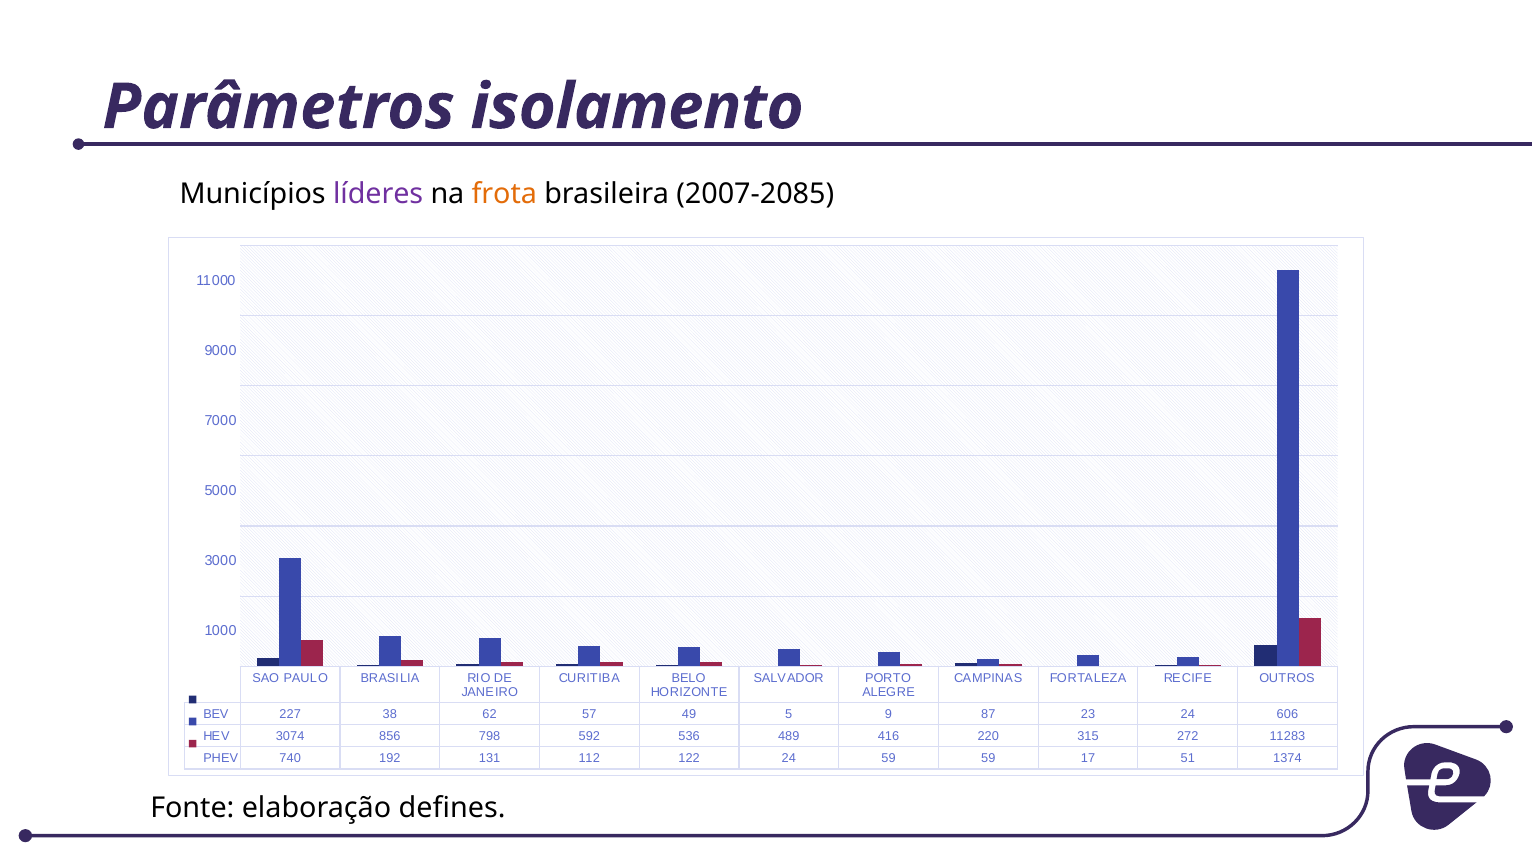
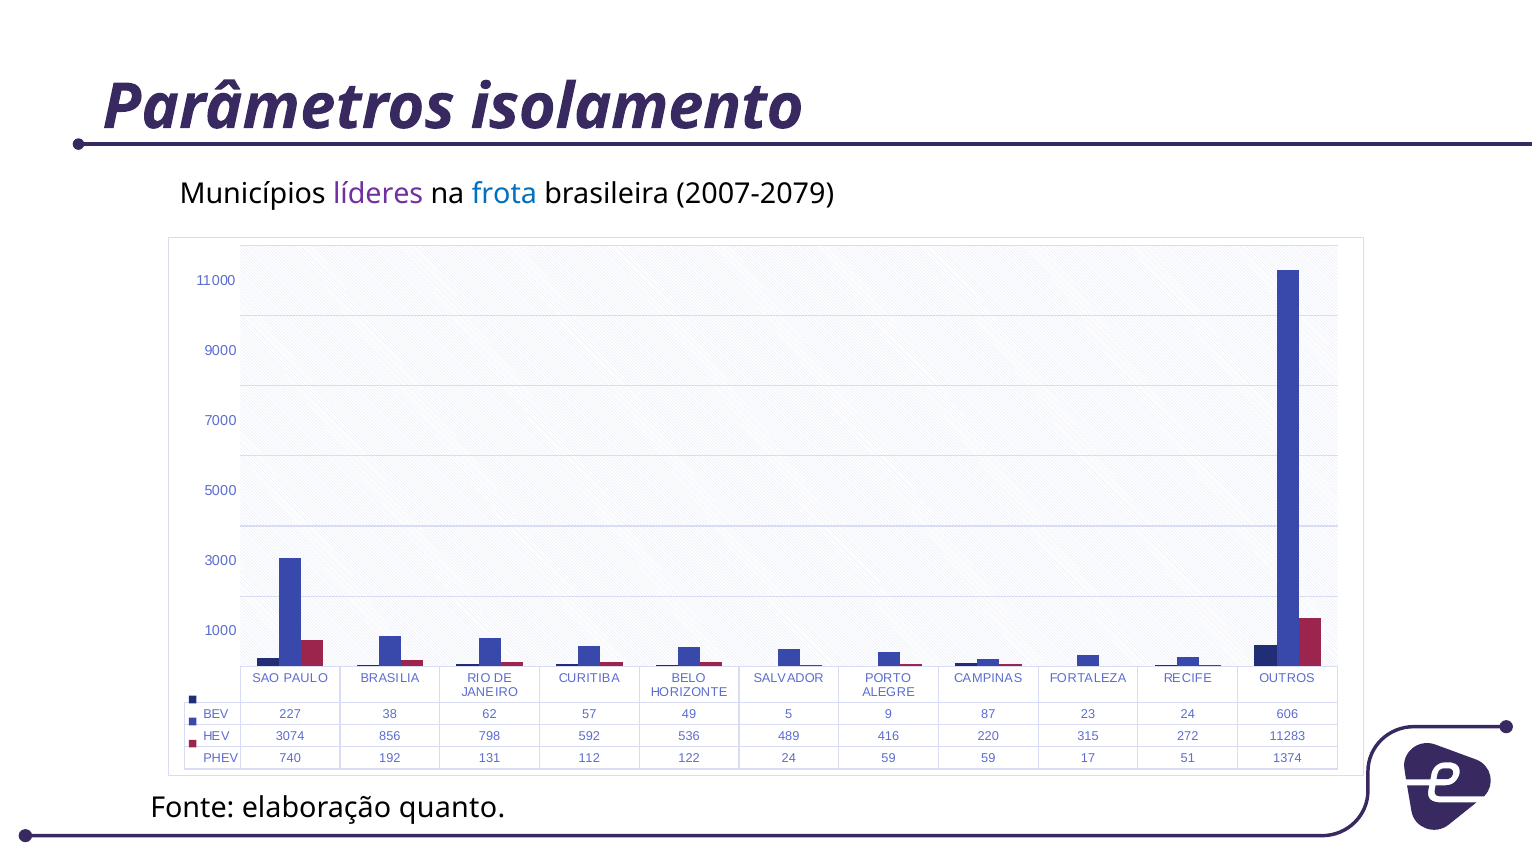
frota colour: orange -> blue
2007-2085: 2007-2085 -> 2007-2079
defines: defines -> quanto
